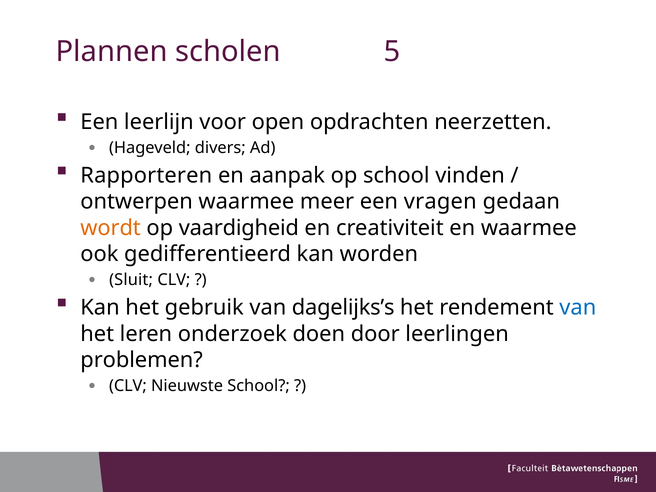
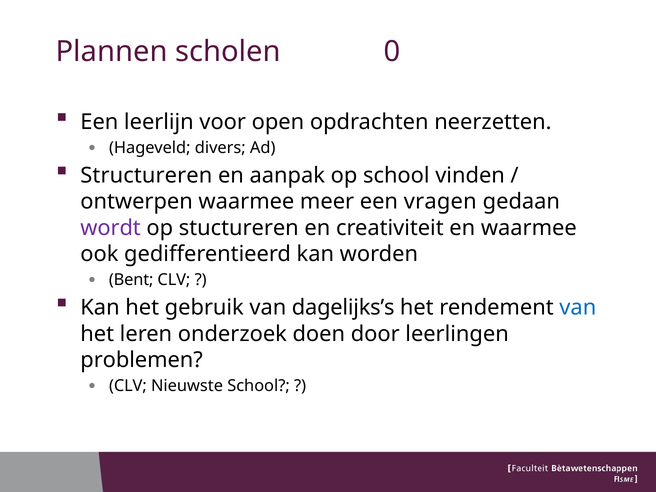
5: 5 -> 0
Rapporteren: Rapporteren -> Structureren
wordt colour: orange -> purple
vaardigheid: vaardigheid -> stuctureren
Sluit: Sluit -> Bent
